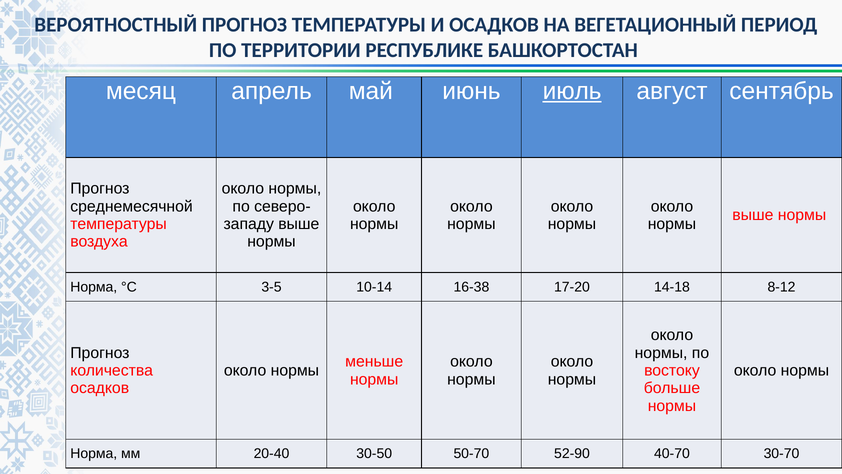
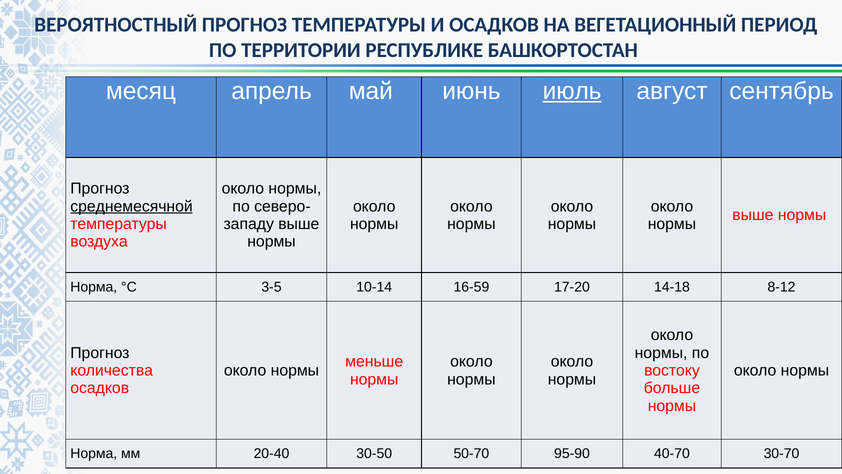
среднемесячной underline: none -> present
16-38: 16-38 -> 16-59
52-90: 52-90 -> 95-90
